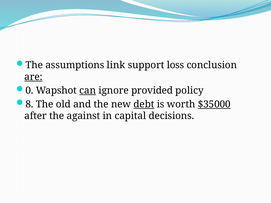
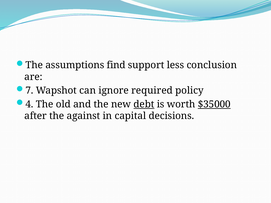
link: link -> find
loss: loss -> less
are underline: present -> none
0: 0 -> 7
can underline: present -> none
provided: provided -> required
8: 8 -> 4
